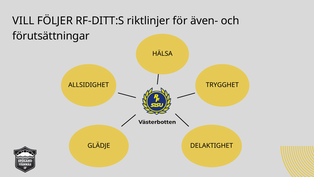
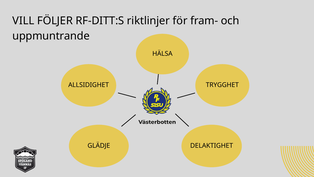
även-: även- -> fram-
förutsättningar: förutsättningar -> uppmuntrande
